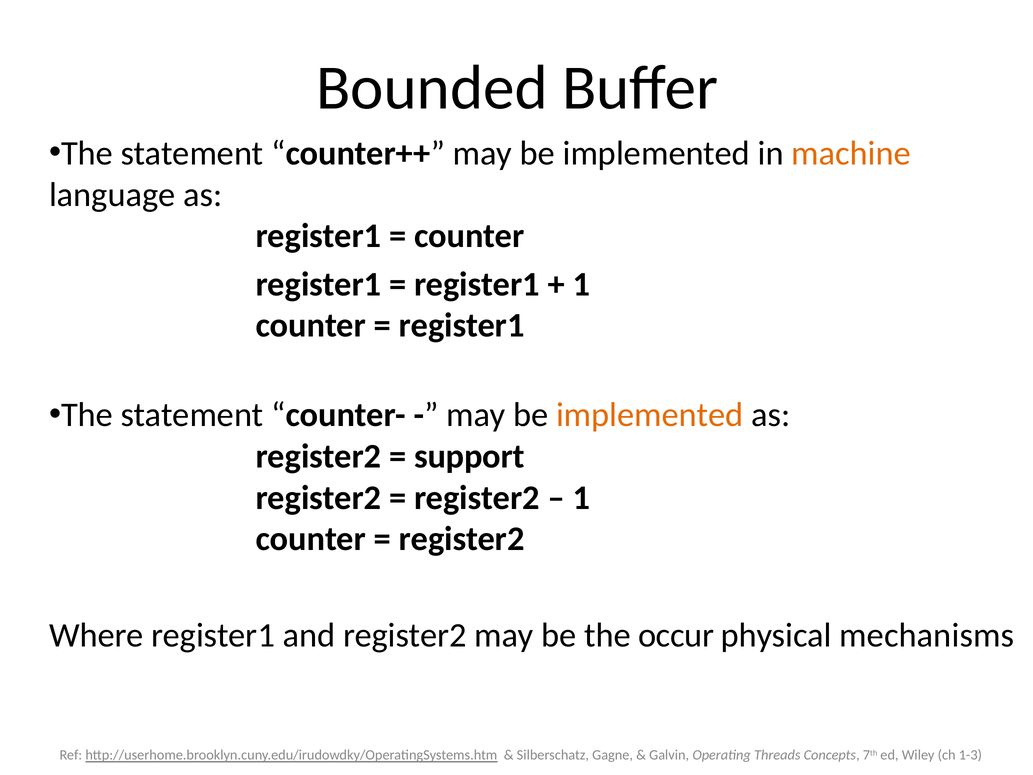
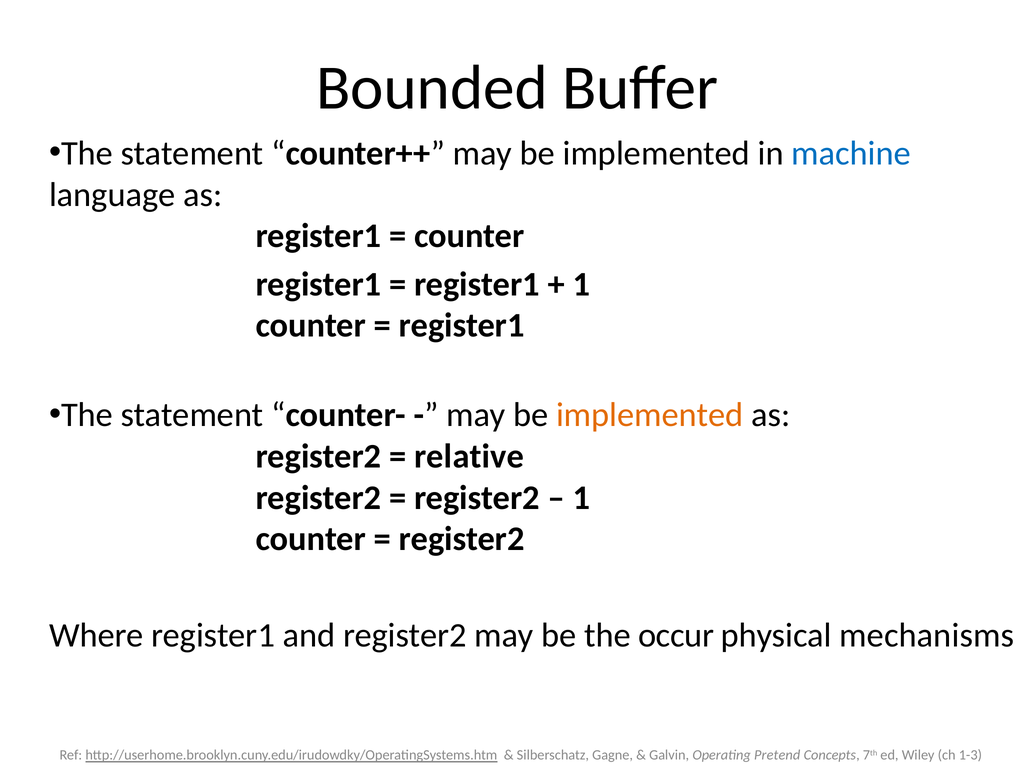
machine colour: orange -> blue
support: support -> relative
Threads: Threads -> Pretend
